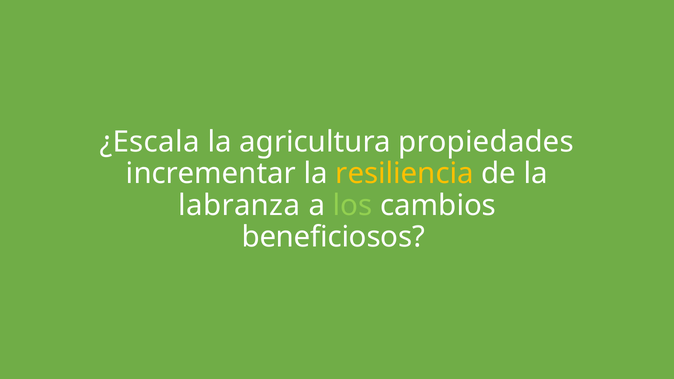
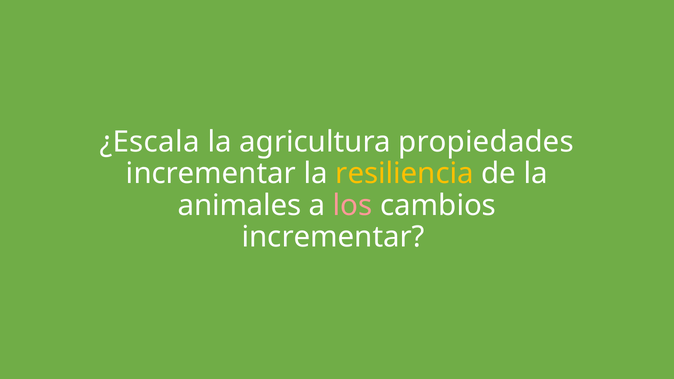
labranza: labranza -> animales
los colour: light green -> pink
beneficiosos at (333, 237): beneficiosos -> incrementar
